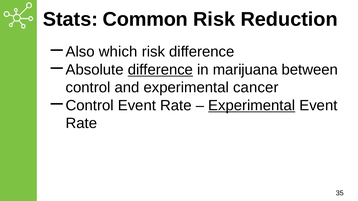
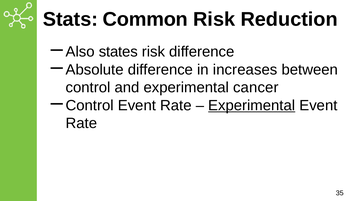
which: which -> states
difference at (160, 70) underline: present -> none
marijuana: marijuana -> increases
